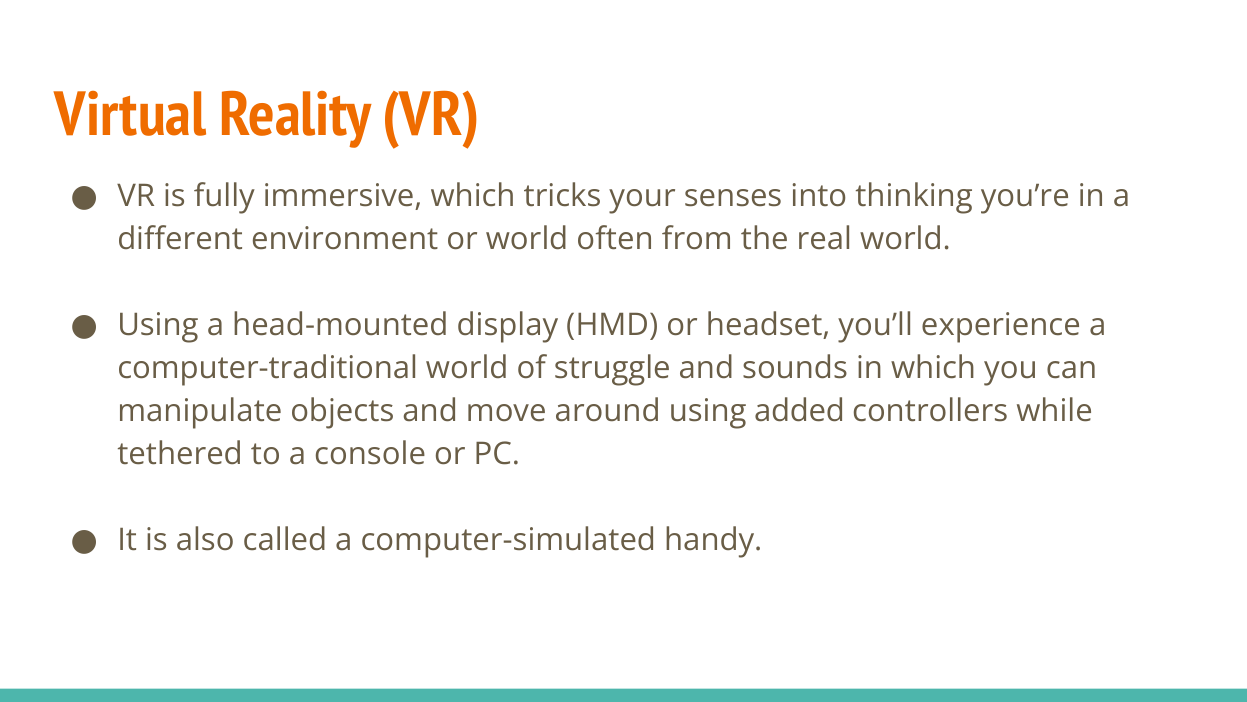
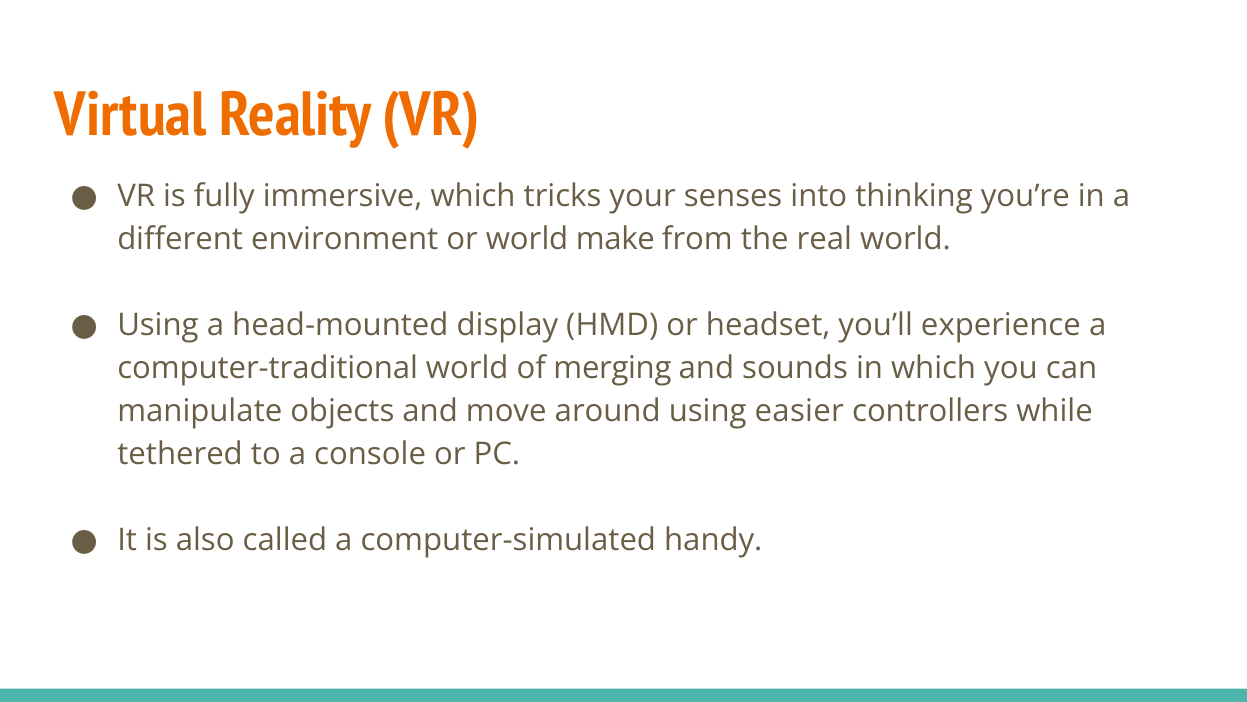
often: often -> make
struggle: struggle -> merging
added: added -> easier
